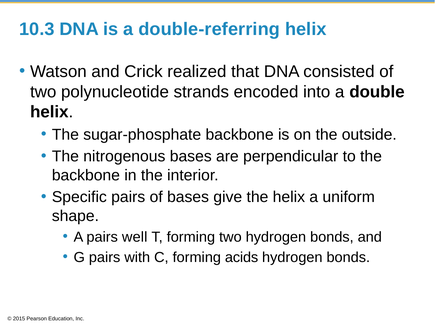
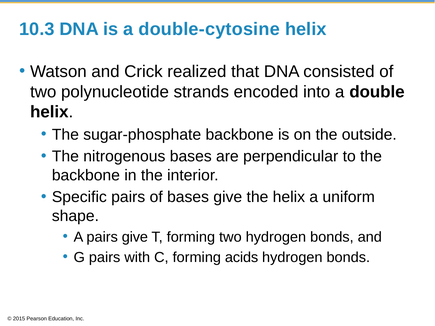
double-referring: double-referring -> double-cytosine
pairs well: well -> give
